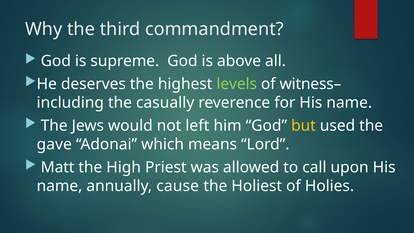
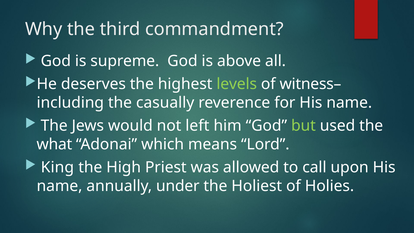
but colour: yellow -> light green
gave: gave -> what
Matt: Matt -> King
cause: cause -> under
